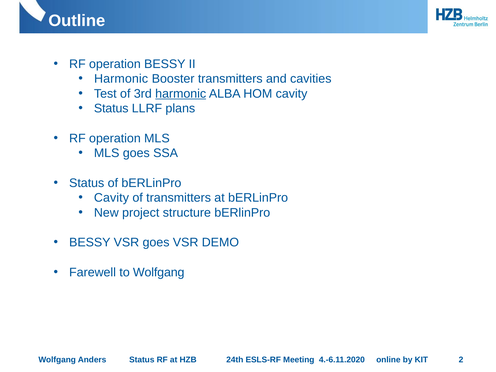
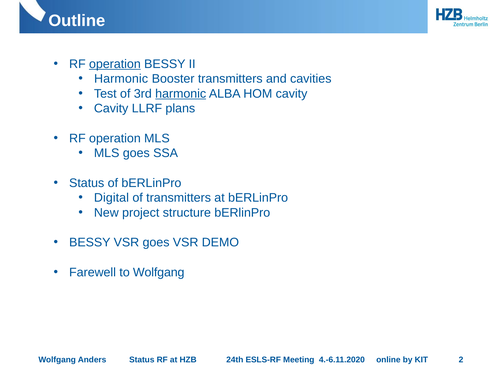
operation at (115, 64) underline: none -> present
Status at (111, 109): Status -> Cavity
Cavity at (111, 198): Cavity -> Digital
